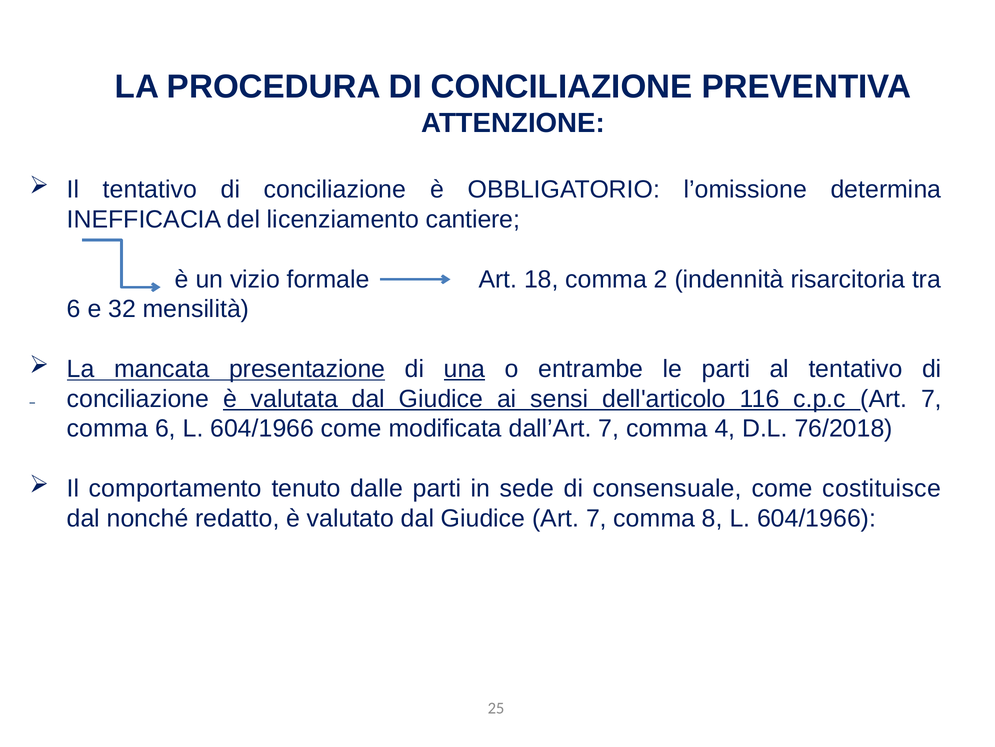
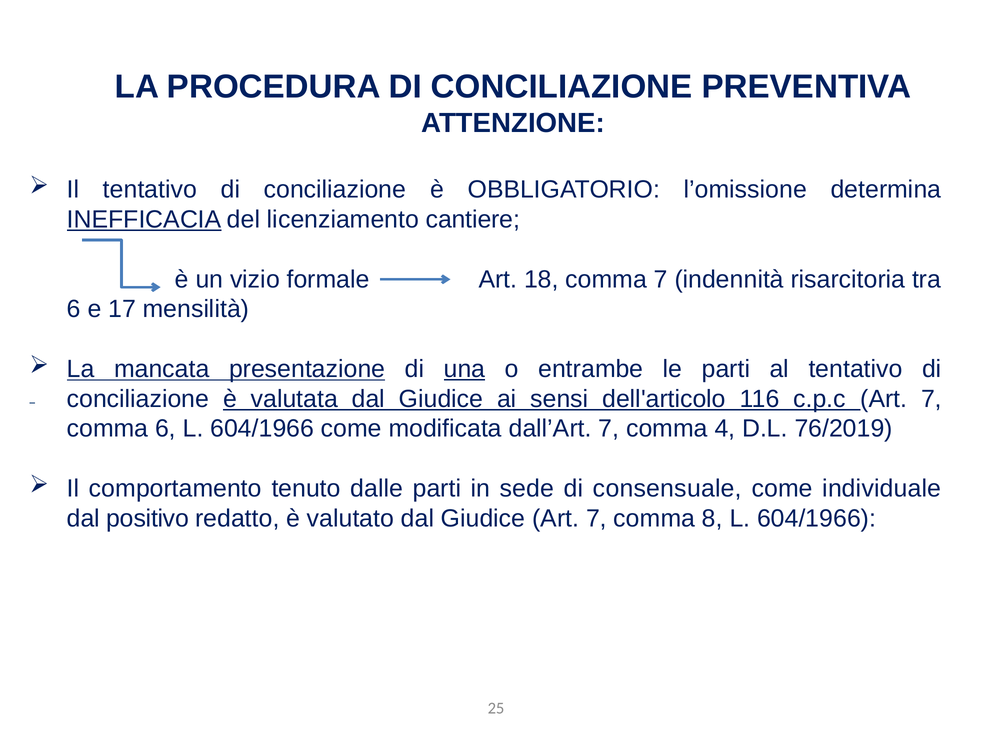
INEFFICACIA underline: none -> present
comma 2: 2 -> 7
32: 32 -> 17
76/2018: 76/2018 -> 76/2019
costituisce: costituisce -> individuale
nonché: nonché -> positivo
